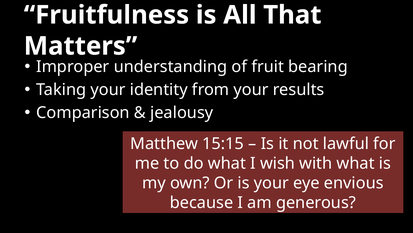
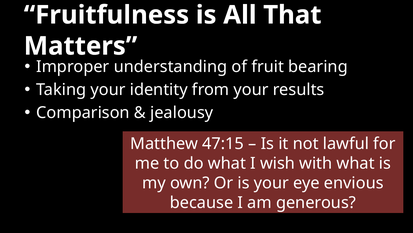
15:15: 15:15 -> 47:15
